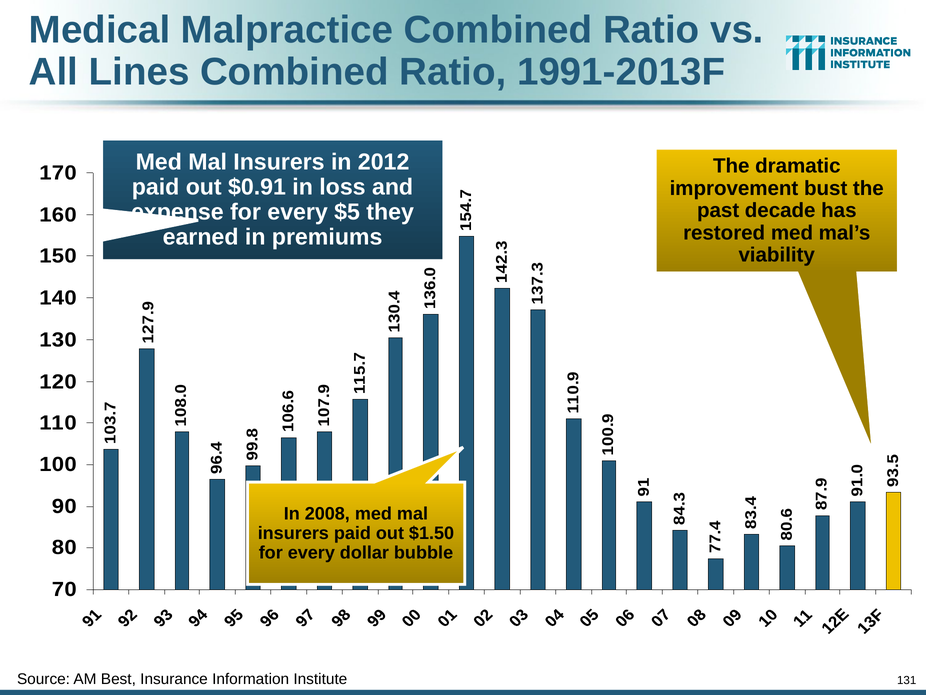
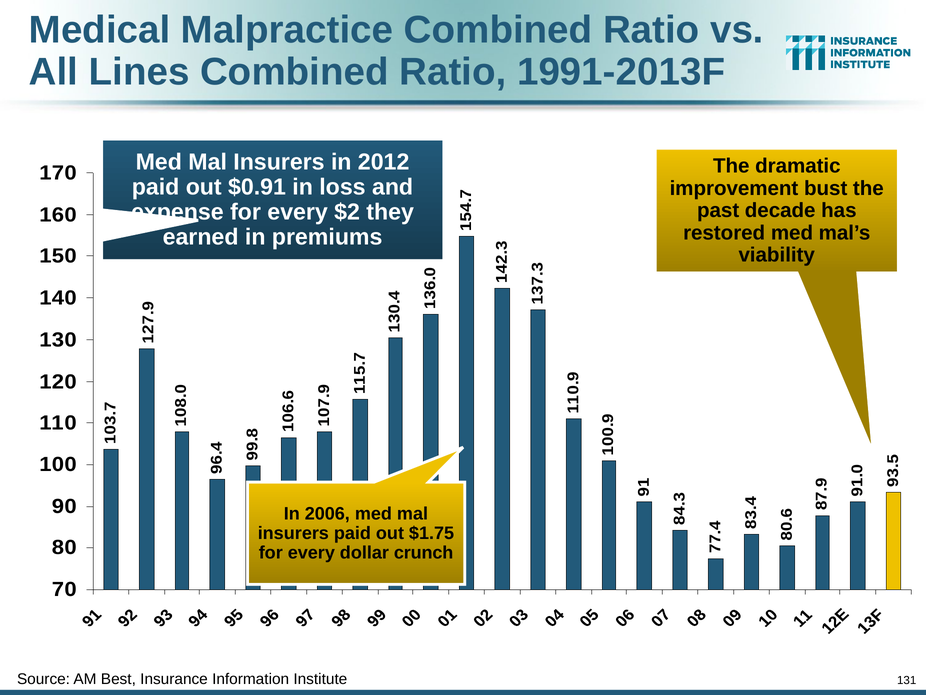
$5: $5 -> $2
2008: 2008 -> 2006
$1.50: $1.50 -> $1.75
bubble: bubble -> crunch
